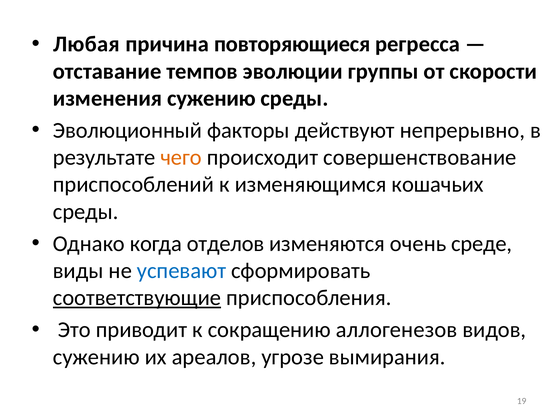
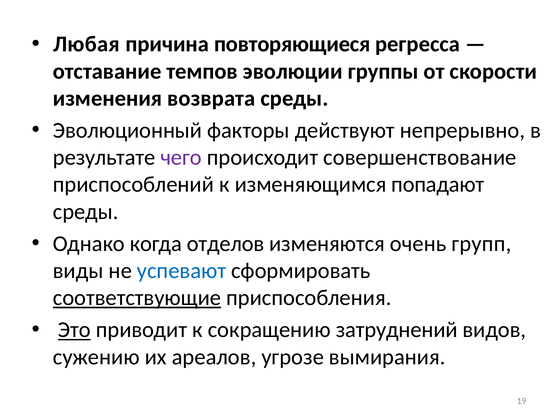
изменения сужению: сужению -> возврата
чего colour: orange -> purple
кошачьих: кошачьих -> попадают
среде: среде -> групп
Это underline: none -> present
аллогенезов: аллогенезов -> затруднений
